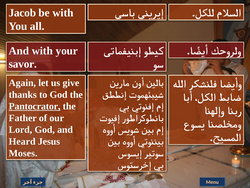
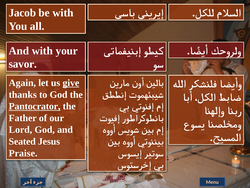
give underline: none -> present
Heard: Heard -> Seated
Moses: Moses -> Praise
